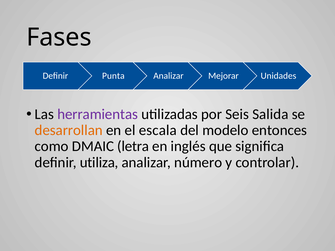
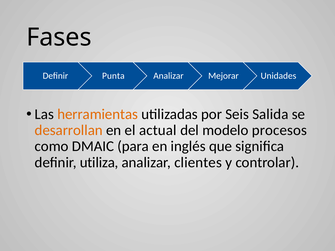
herramientas colour: purple -> orange
escala: escala -> actual
entonces: entonces -> procesos
letra: letra -> para
número: número -> clientes
